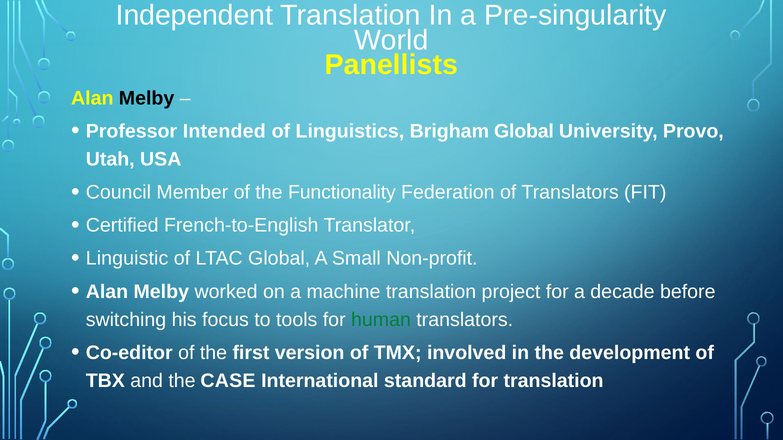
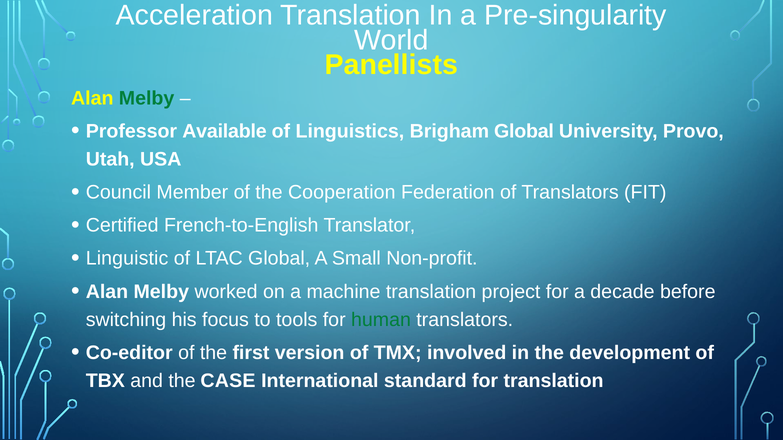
Independent: Independent -> Acceleration
Melby at (147, 98) colour: black -> green
Intended: Intended -> Available
Functionality: Functionality -> Cooperation
